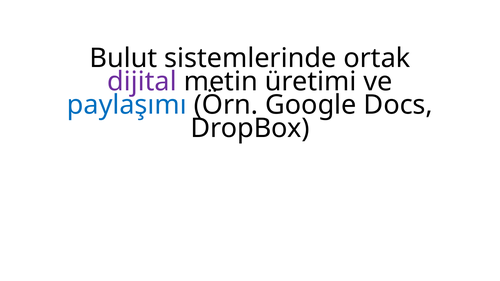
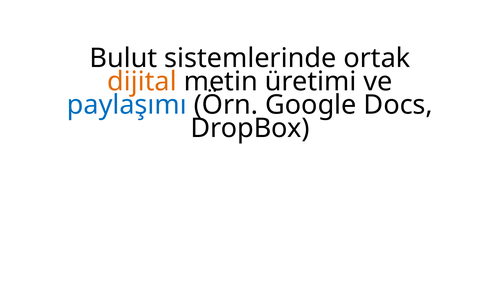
dijital colour: purple -> orange
